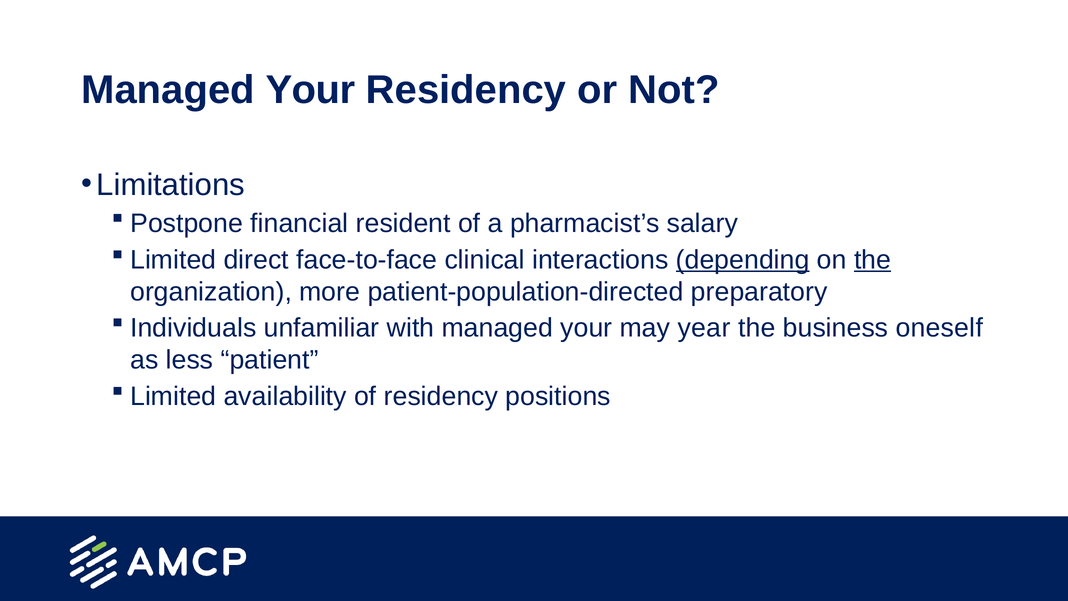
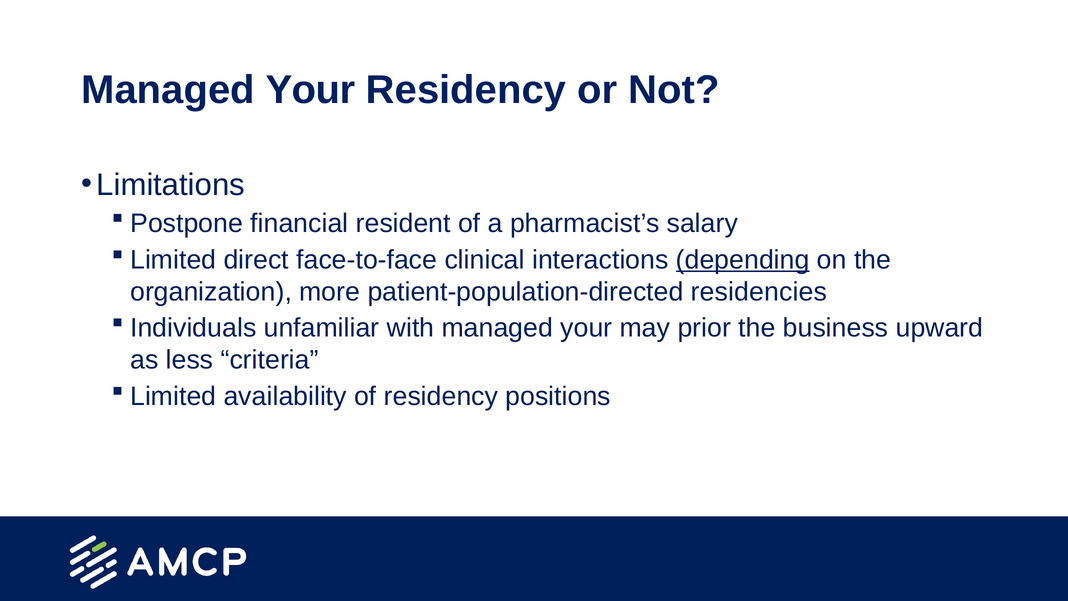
the at (873, 260) underline: present -> none
preparatory: preparatory -> residencies
year: year -> prior
oneself: oneself -> upward
patient: patient -> criteria
